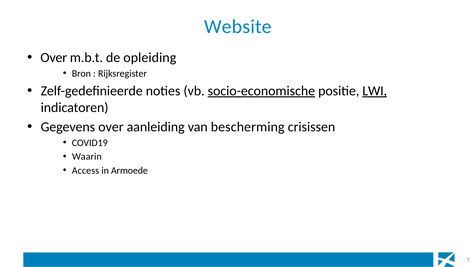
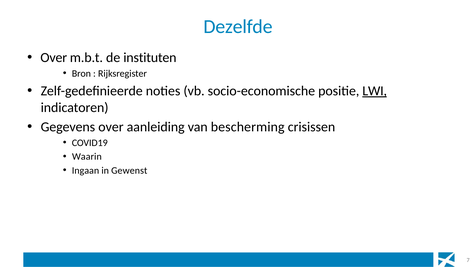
Website: Website -> Dezelfde
opleiding: opleiding -> instituten
socio-economische underline: present -> none
Access: Access -> Ingaan
Armoede: Armoede -> Gewenst
